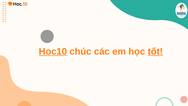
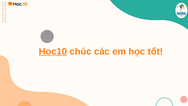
tốt underline: present -> none
